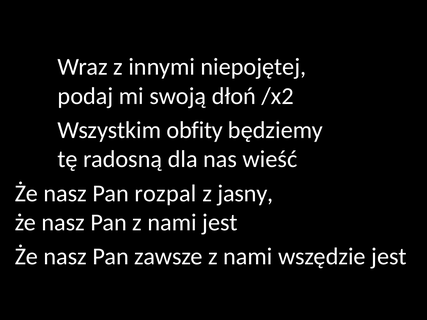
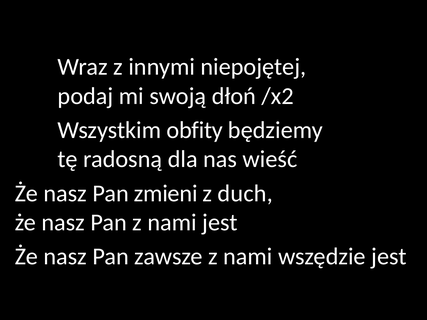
rozpal: rozpal -> zmieni
jasny: jasny -> duch
